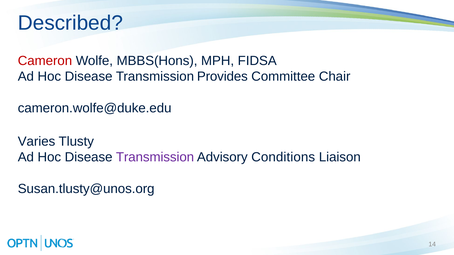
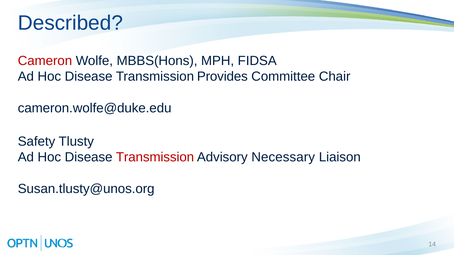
Varies: Varies -> Safety
Transmission at (155, 158) colour: purple -> red
Conditions: Conditions -> Necessary
